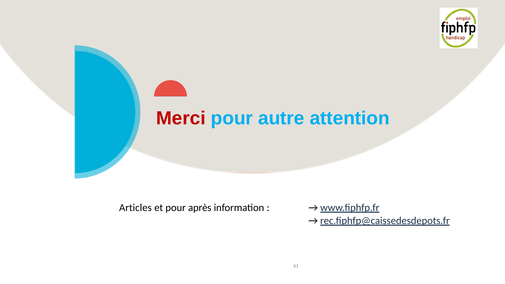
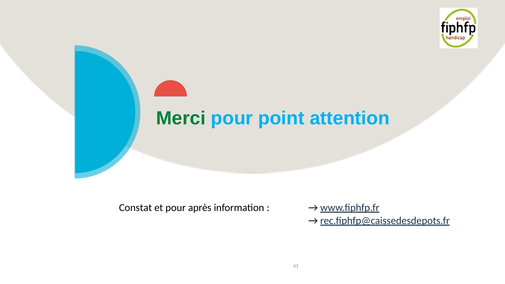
Merci colour: red -> green
autre: autre -> point
Articles: Articles -> Constat
